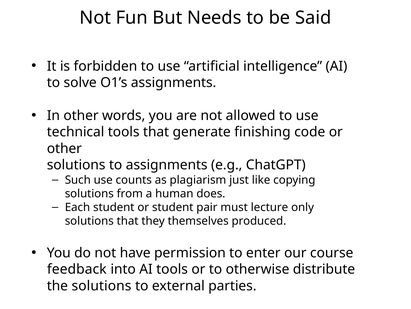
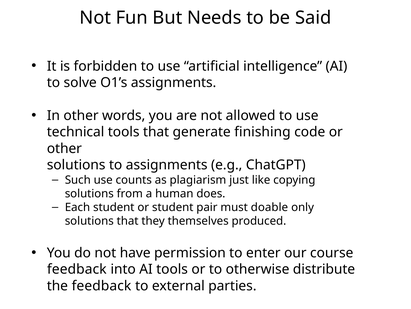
lecture: lecture -> doable
the solutions: solutions -> feedback
